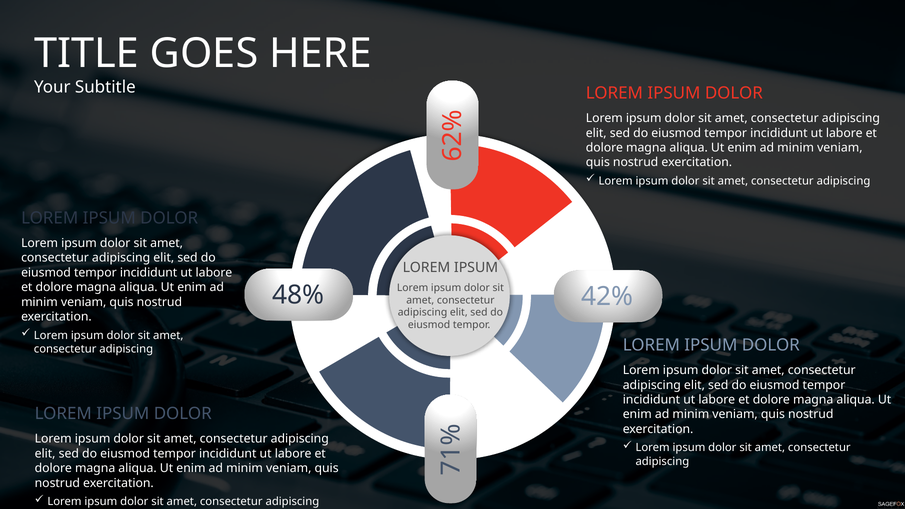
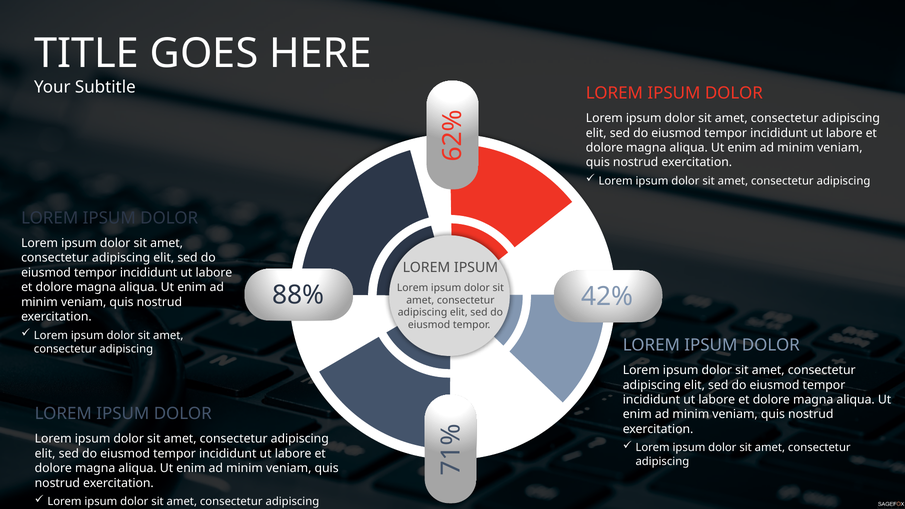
48%: 48% -> 88%
